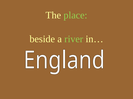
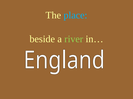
place colour: light green -> light blue
